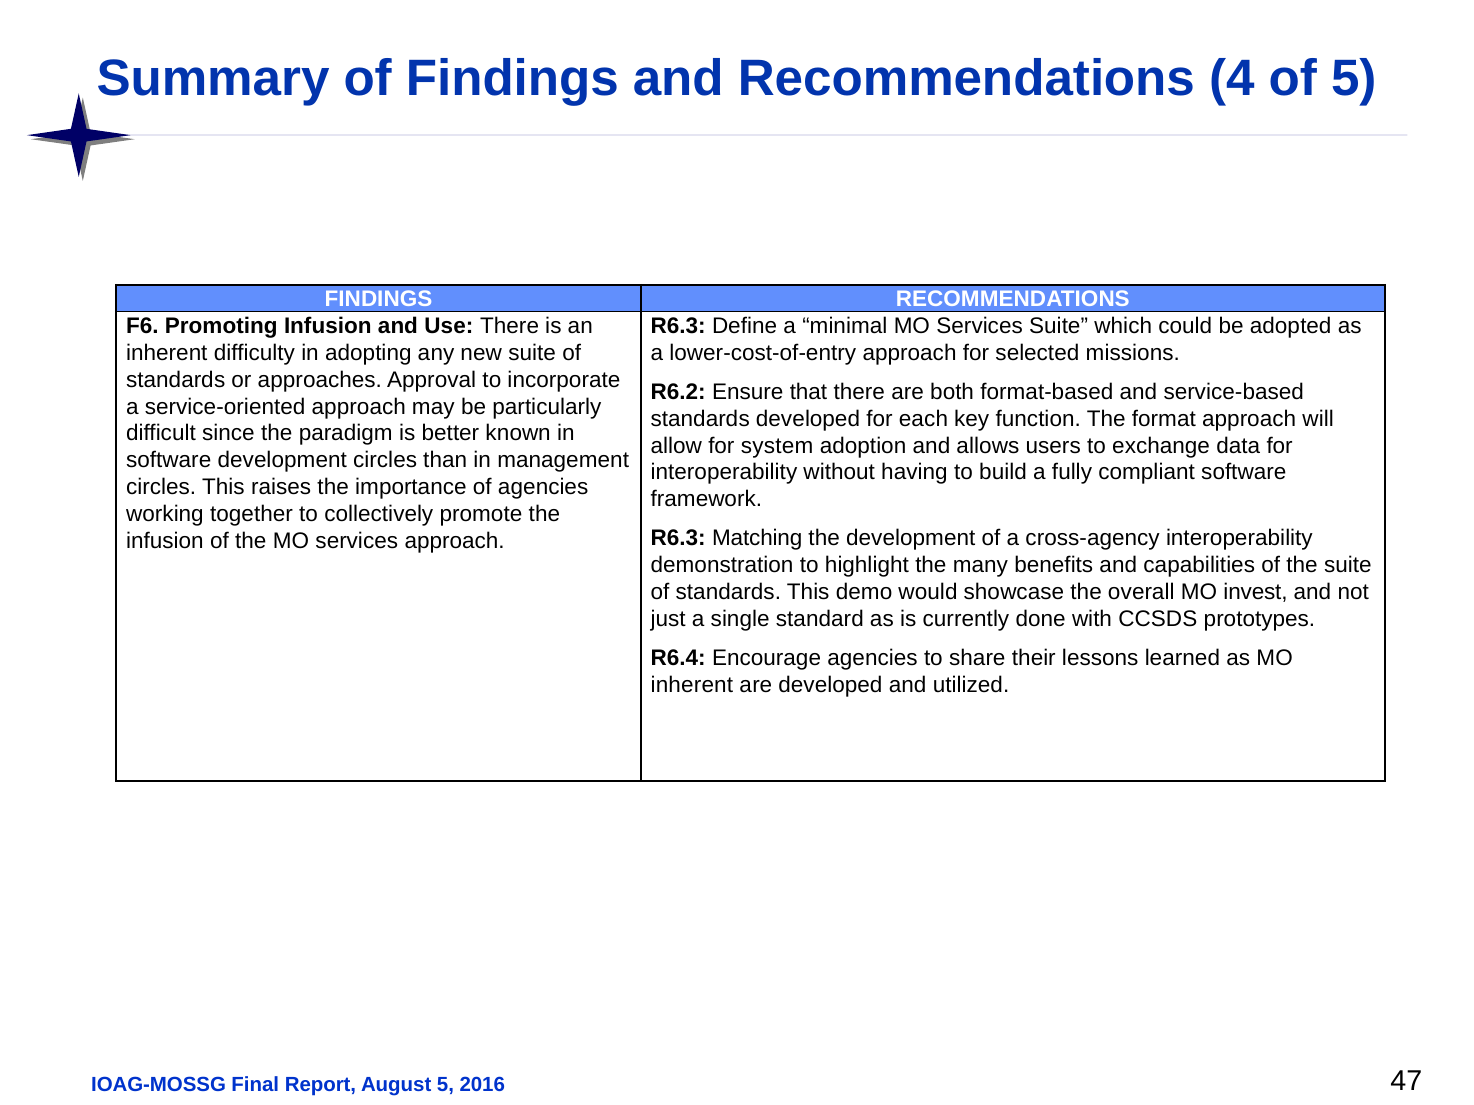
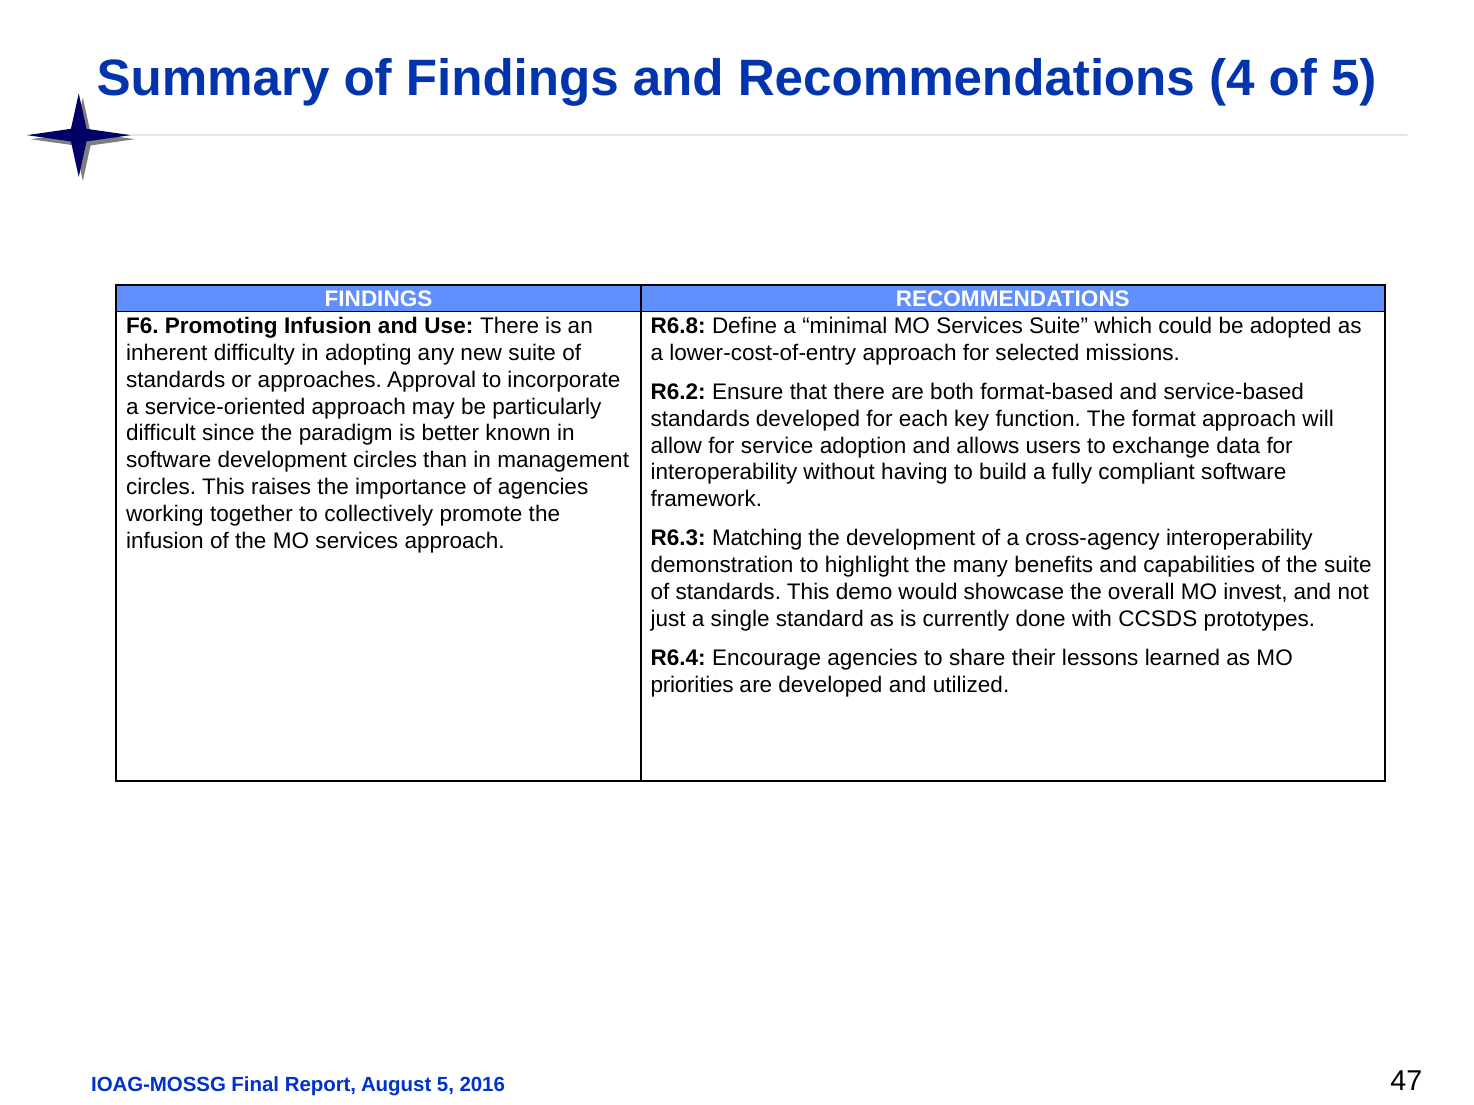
R6.3 at (678, 326): R6.3 -> R6.8
system: system -> service
inherent at (692, 685): inherent -> priorities
